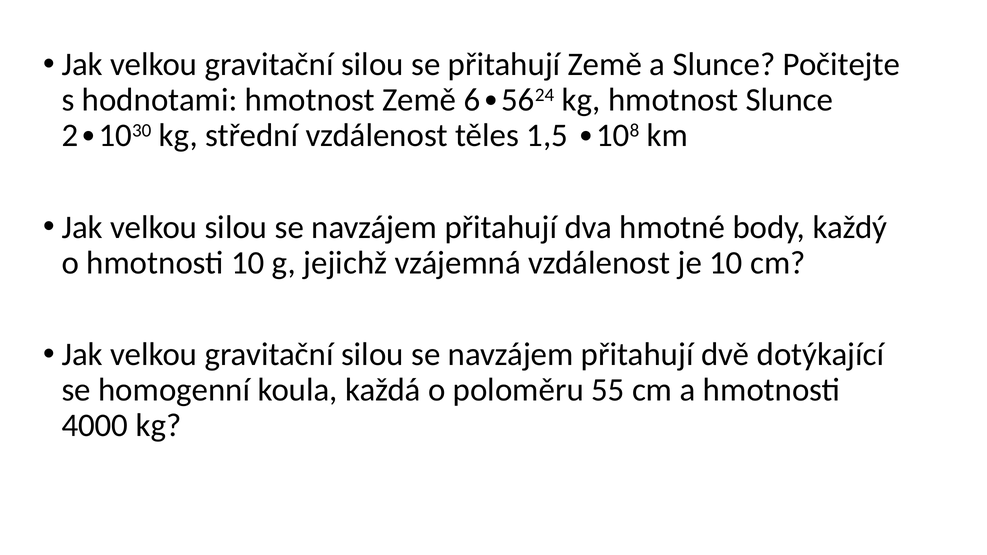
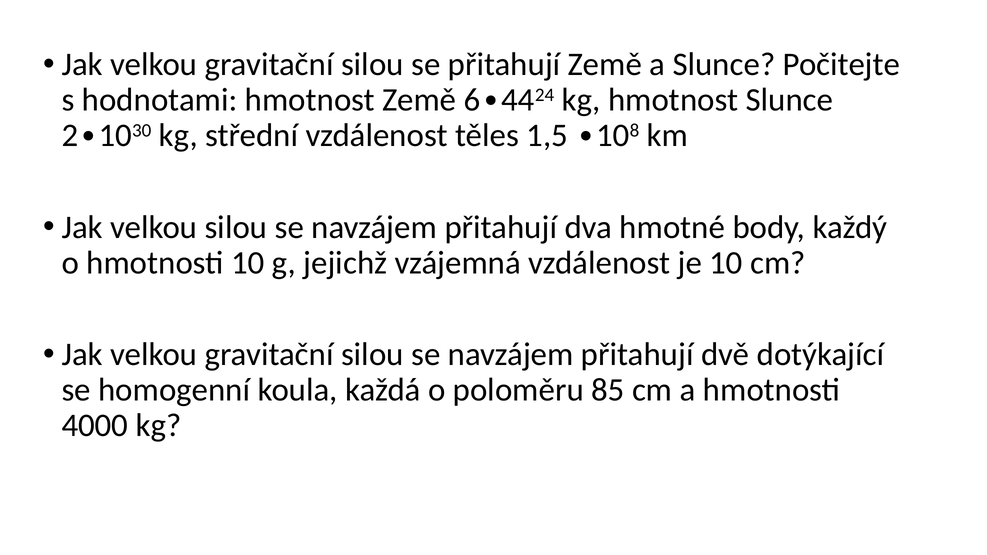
56: 56 -> 44
55: 55 -> 85
